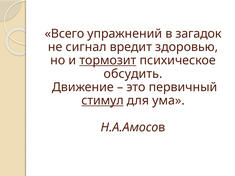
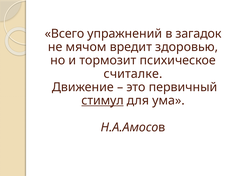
сигнал: сигнал -> мячом
тормозит underline: present -> none
обсудить: обсудить -> считалке
